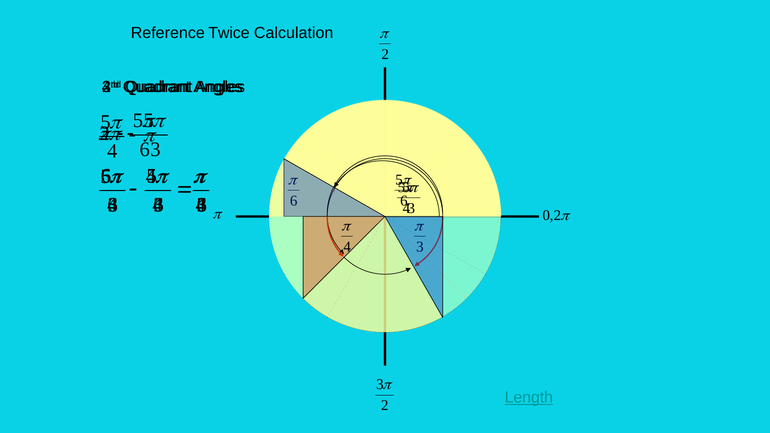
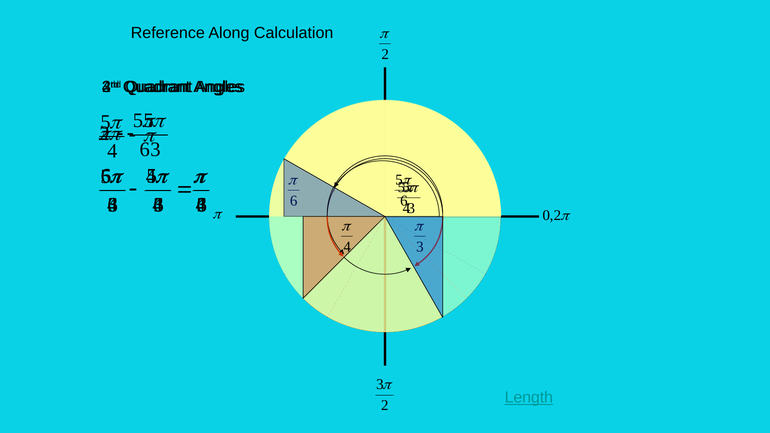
Twice: Twice -> Along
